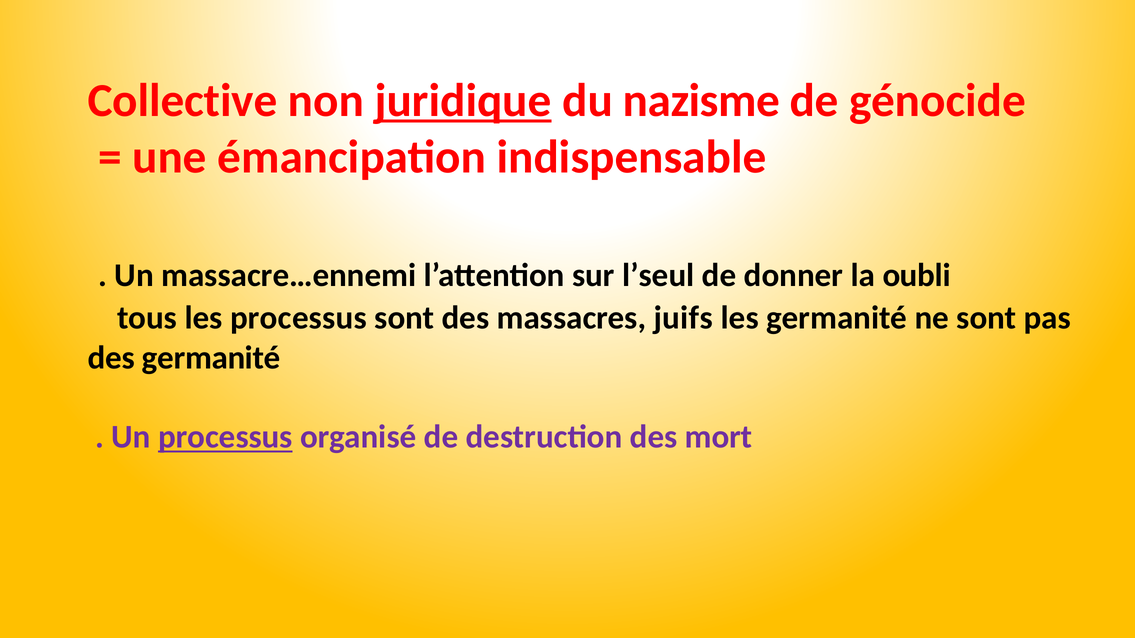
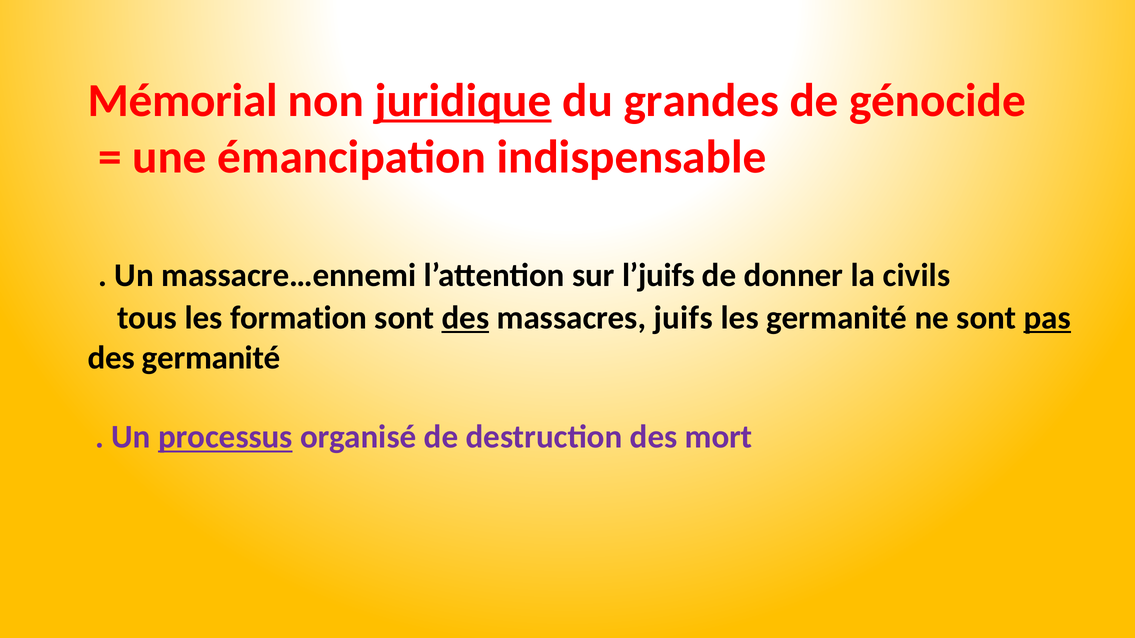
Collective: Collective -> Mémorial
nazisme: nazisme -> grandes
l’seul: l’seul -> l’juifs
oubli: oubli -> civils
les processus: processus -> formation
des at (465, 318) underline: none -> present
pas underline: none -> present
